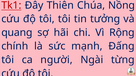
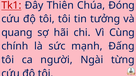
Nồng: Nồng -> Đóng
Rộng: Rộng -> Cùng
